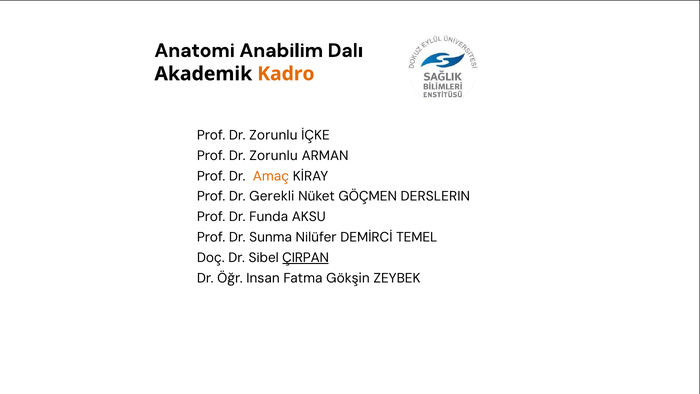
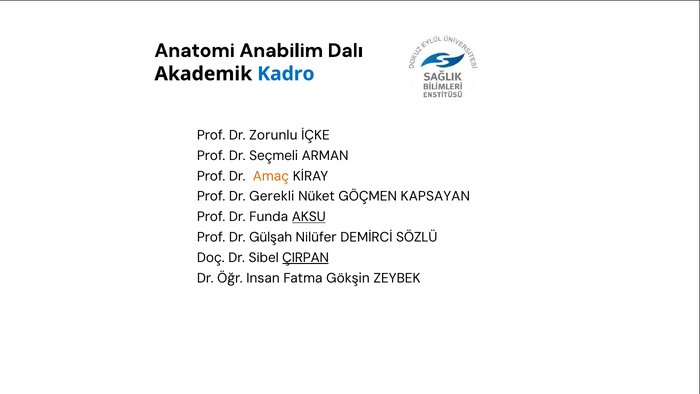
Kadro colour: orange -> blue
Zorunlu at (274, 155): Zorunlu -> Seçmeli
DERSLERIN: DERSLERIN -> KAPSAYAN
AKSU underline: none -> present
Sunma: Sunma -> Gülşah
TEMEL: TEMEL -> SÖZLÜ
